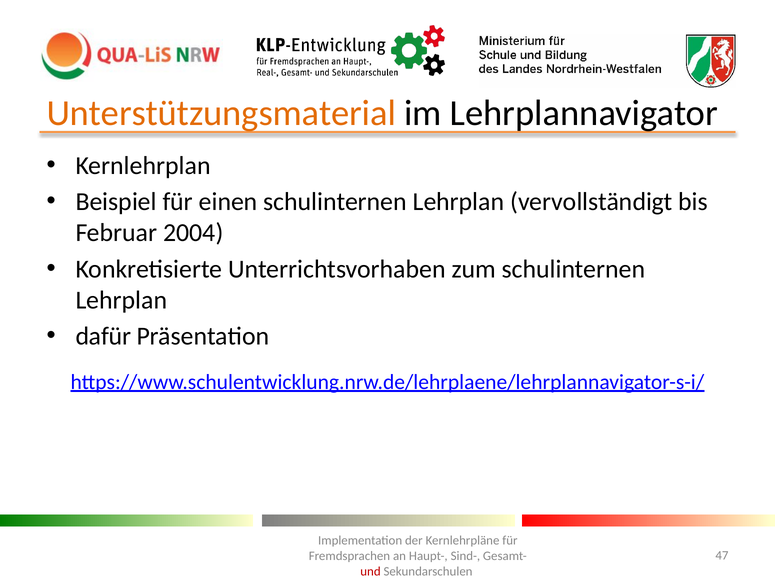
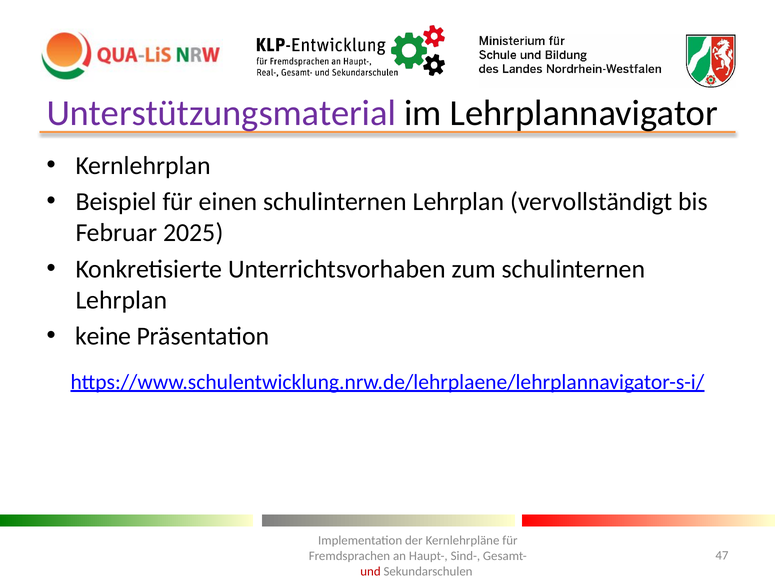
Unterstützungsmaterial colour: orange -> purple
2004: 2004 -> 2025
dafür: dafür -> keine
